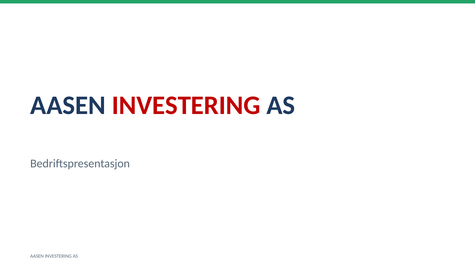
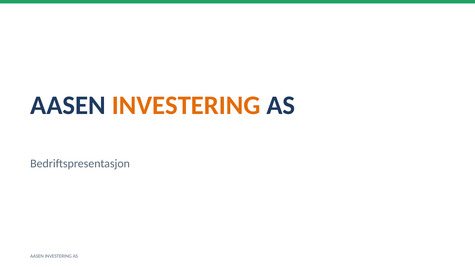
INVESTERING at (186, 105) colour: red -> orange
